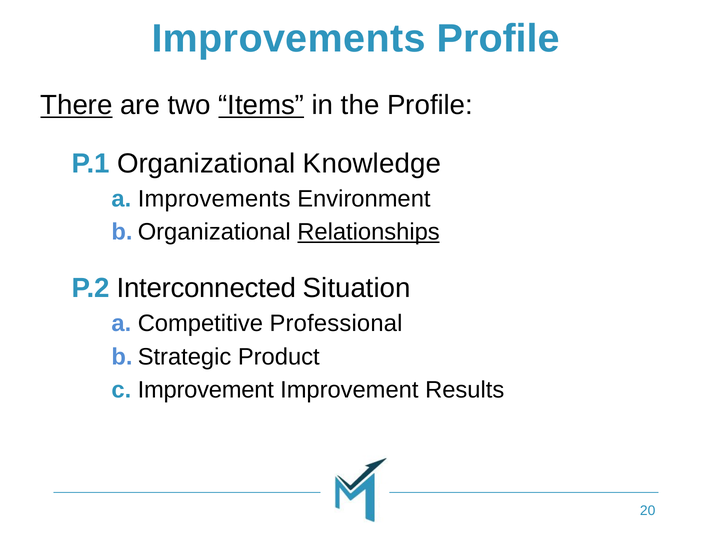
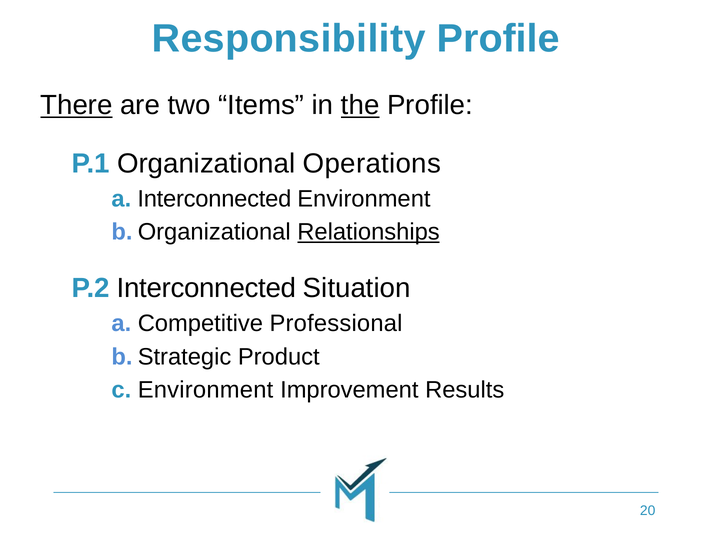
Improvements at (289, 39): Improvements -> Responsibility
Items underline: present -> none
the underline: none -> present
Knowledge: Knowledge -> Operations
a Improvements: Improvements -> Interconnected
c Improvement: Improvement -> Environment
